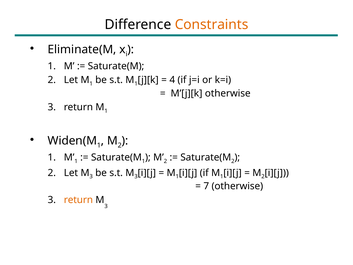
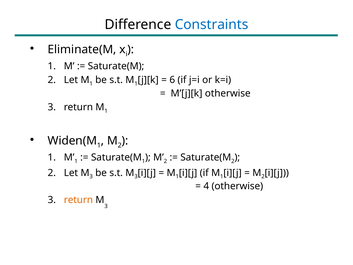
Constraints colour: orange -> blue
4: 4 -> 6
7: 7 -> 4
